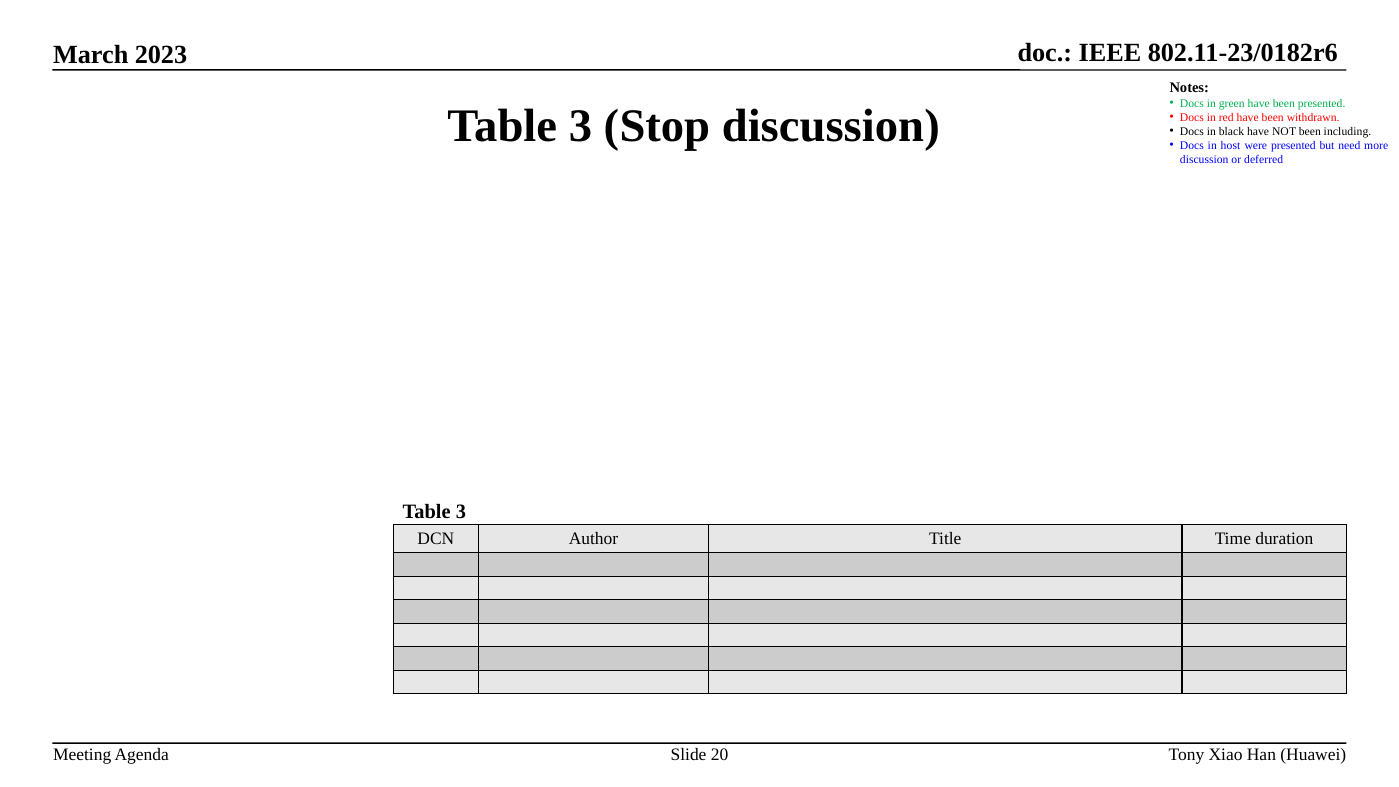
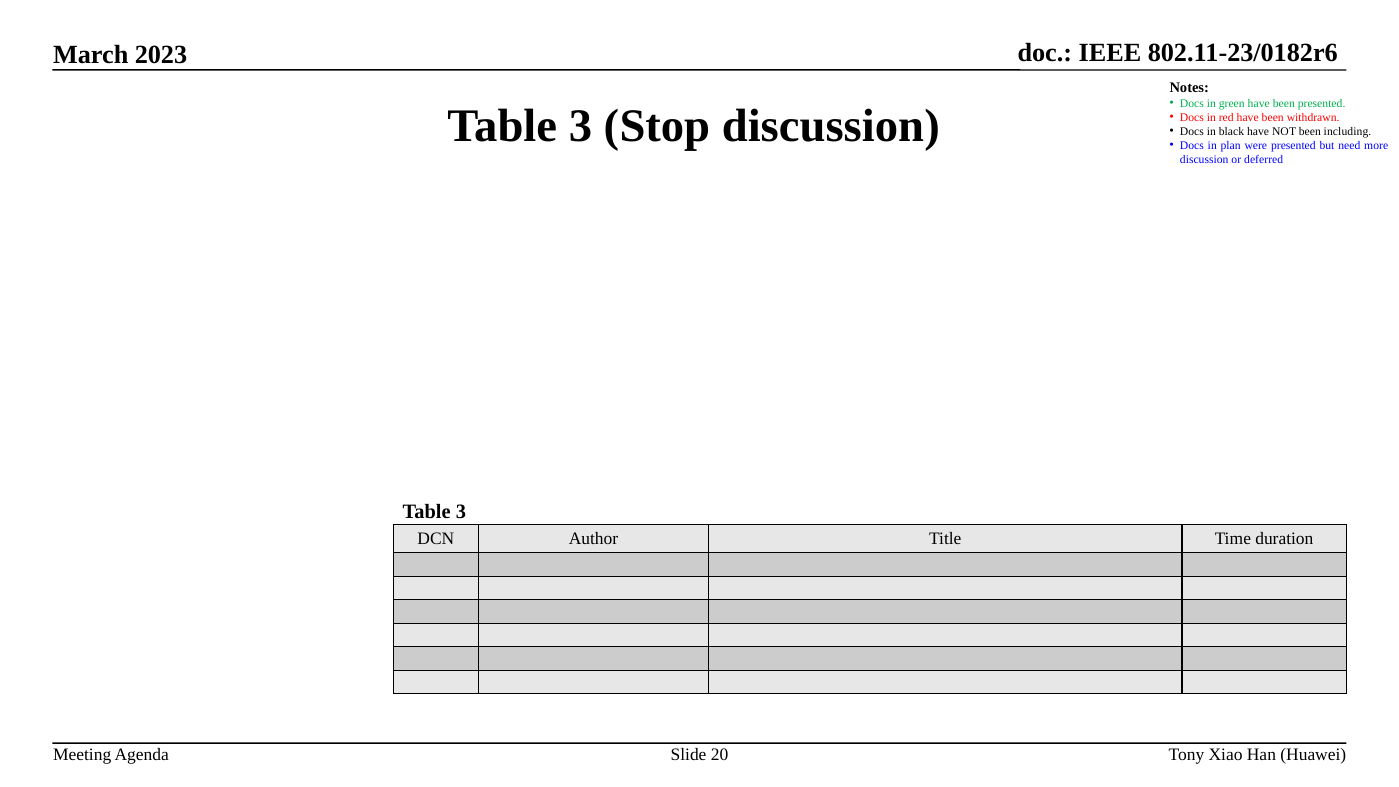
host: host -> plan
